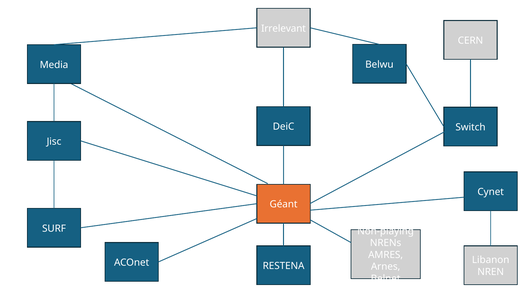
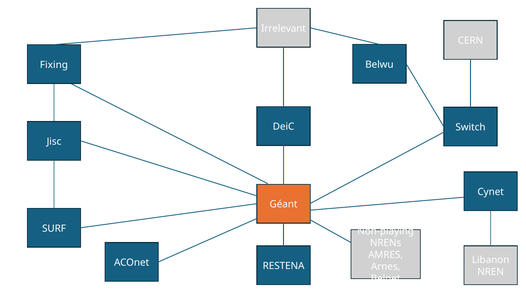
Media: Media -> Fixing
